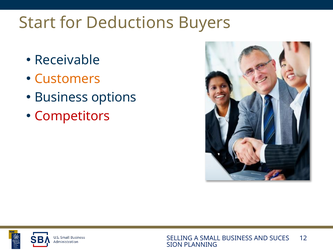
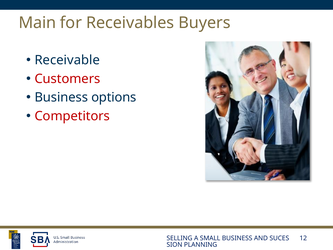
Start: Start -> Main
Deductions: Deductions -> Receivables
Customers colour: orange -> red
